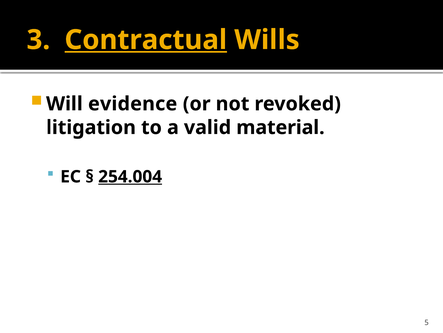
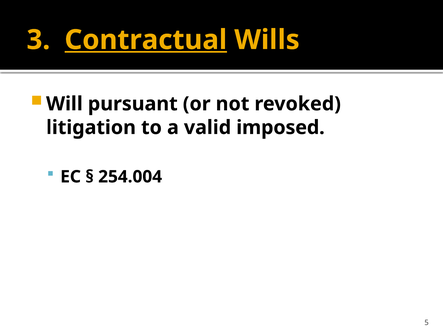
evidence: evidence -> pursuant
material: material -> imposed
254.004 underline: present -> none
